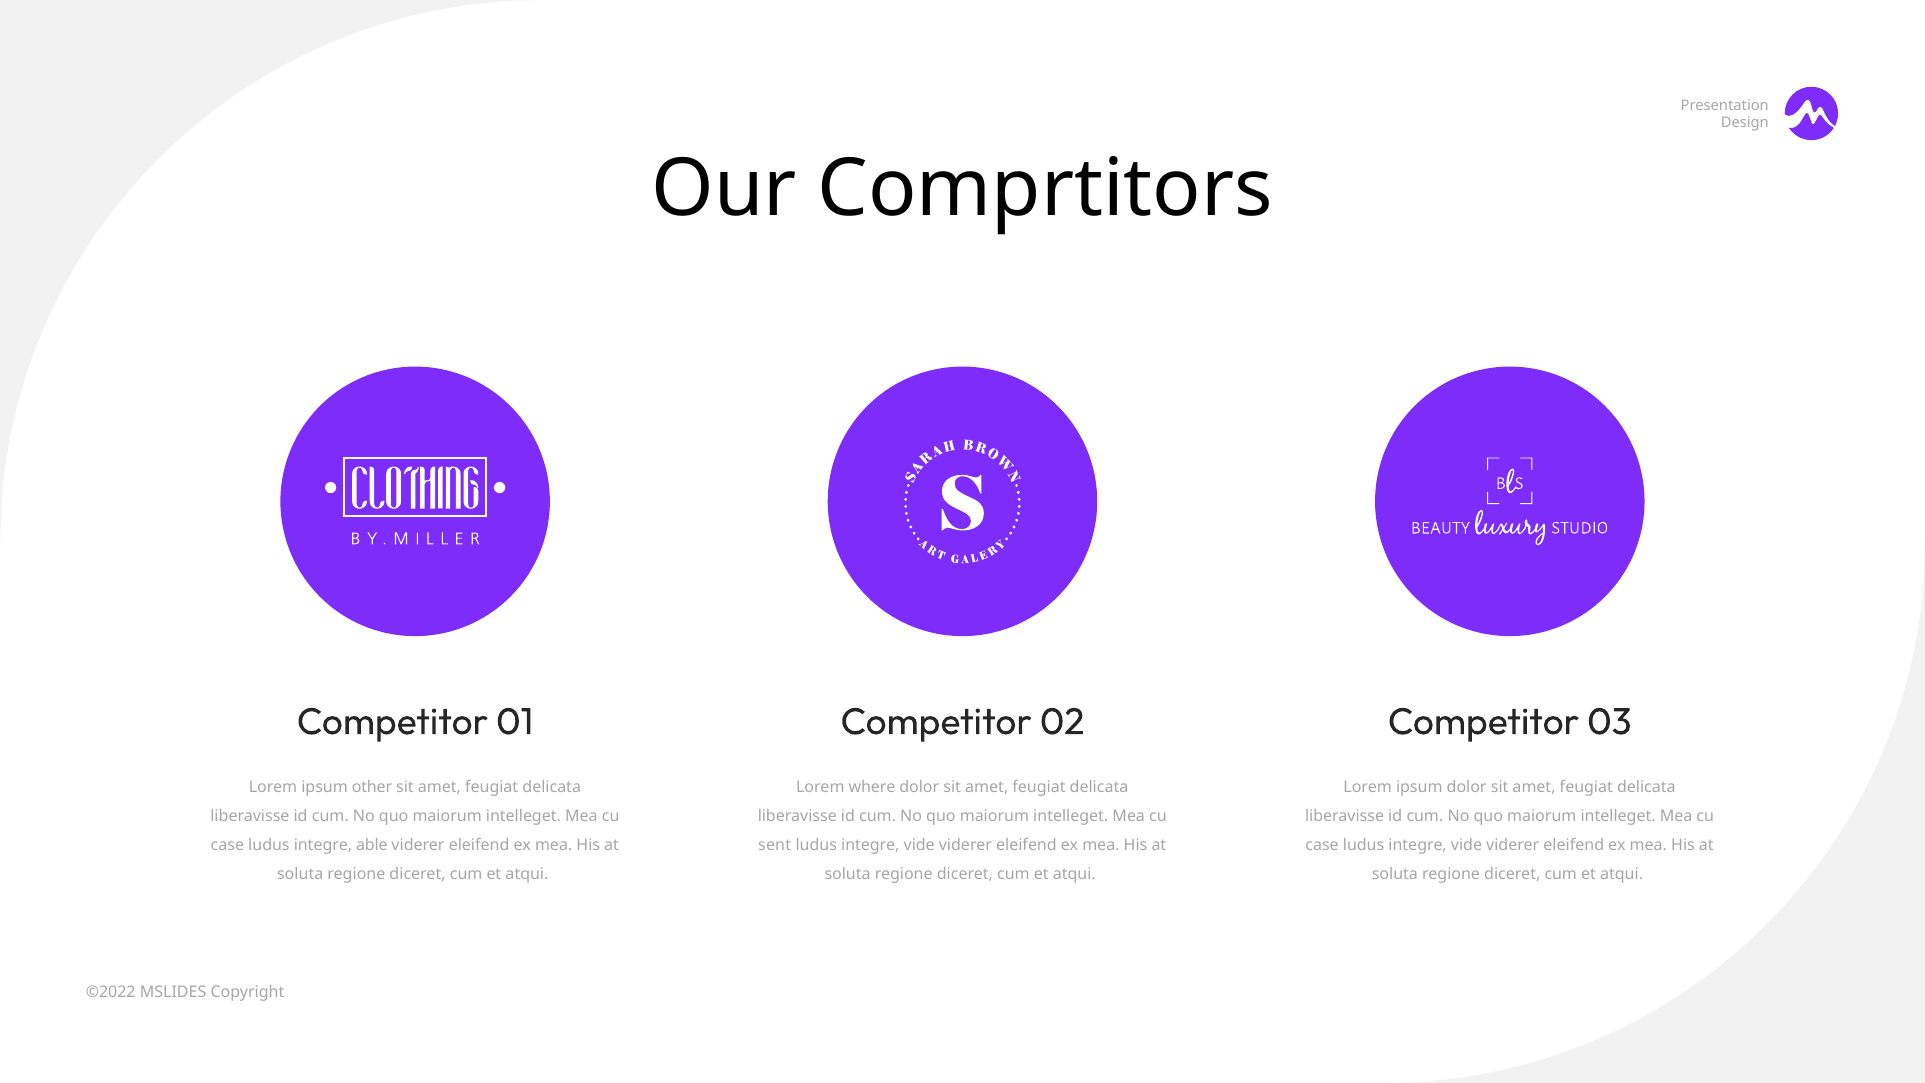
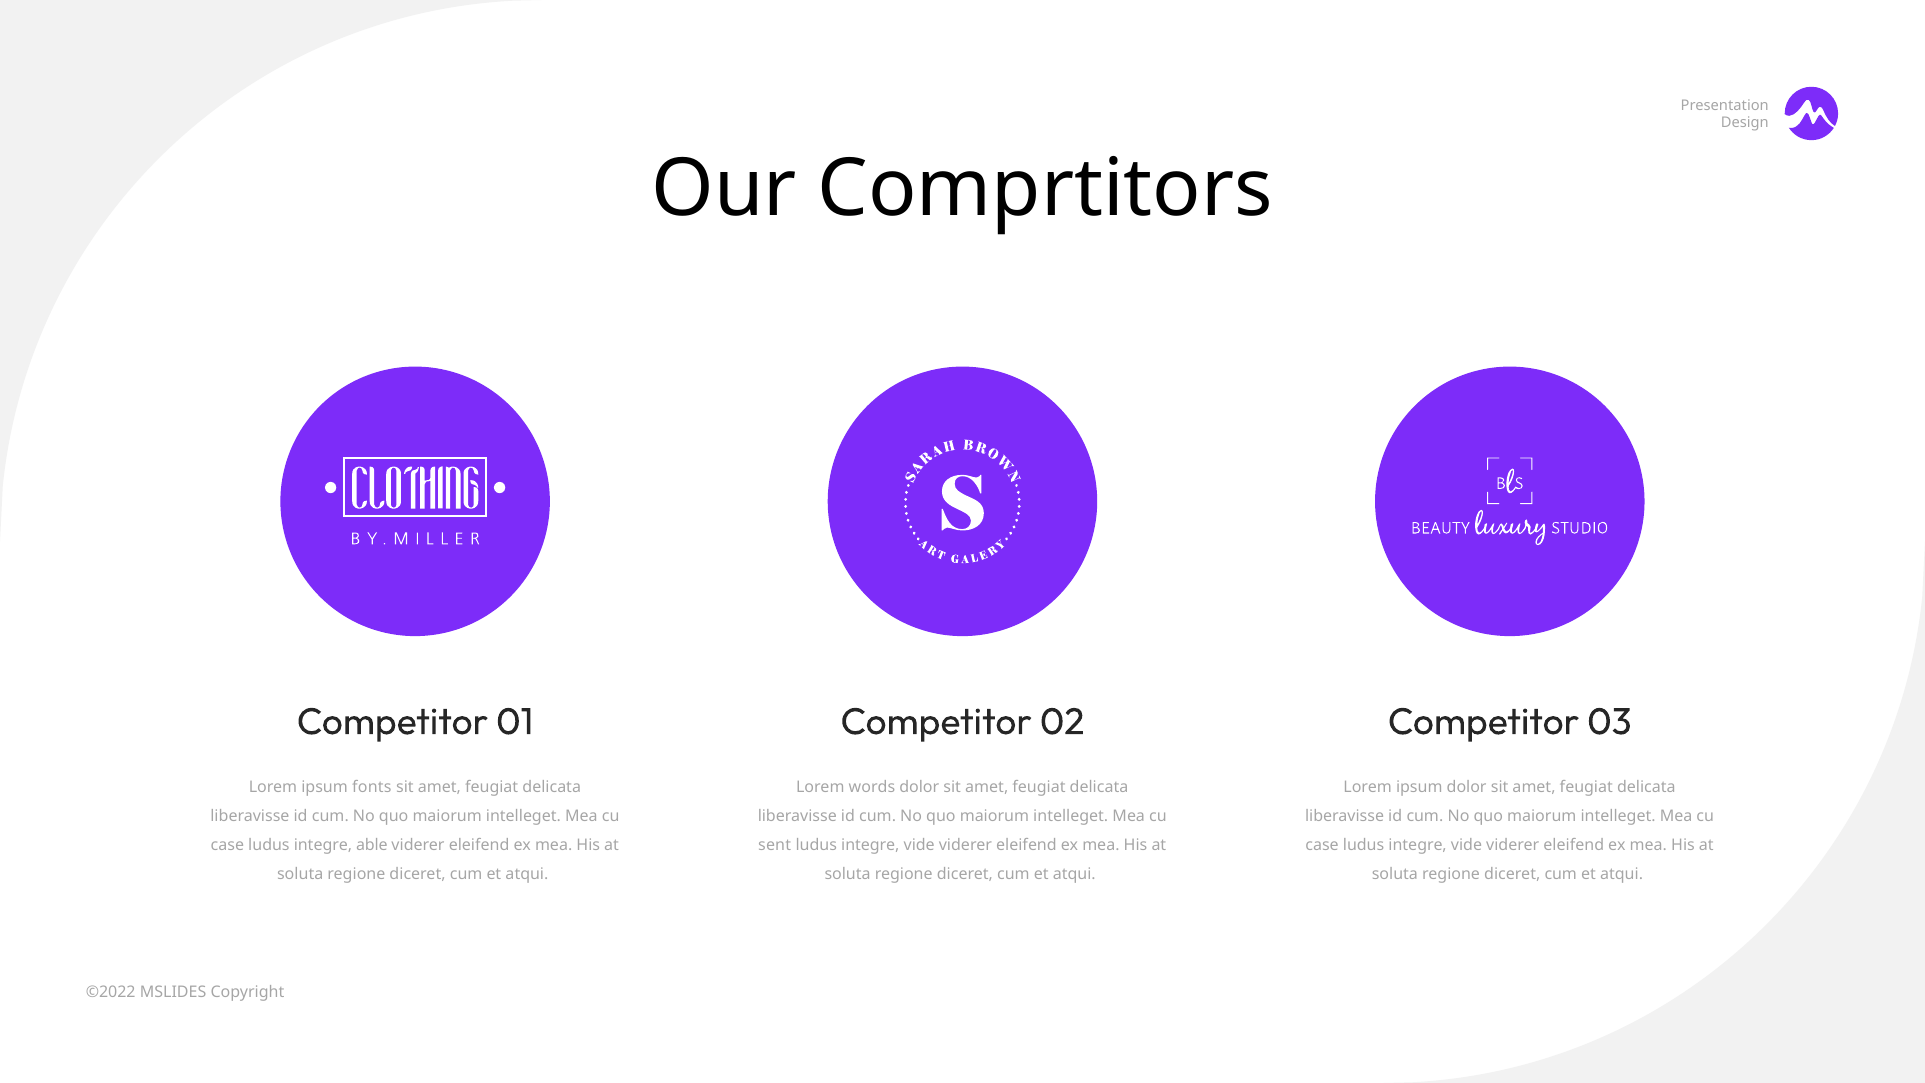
other: other -> fonts
where: where -> words
